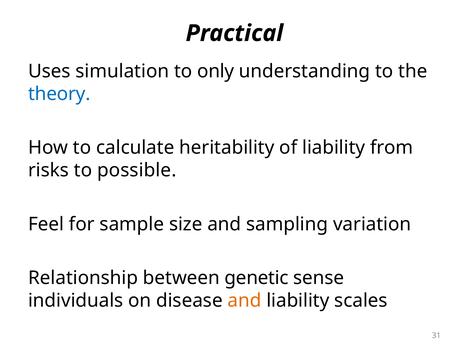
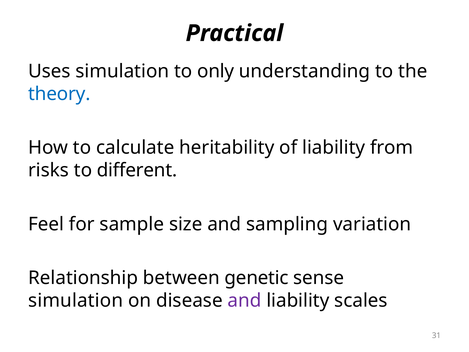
possible: possible -> different
individuals at (76, 300): individuals -> simulation
and at (245, 300) colour: orange -> purple
